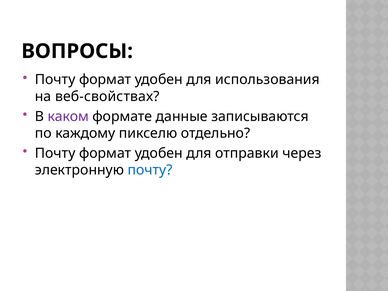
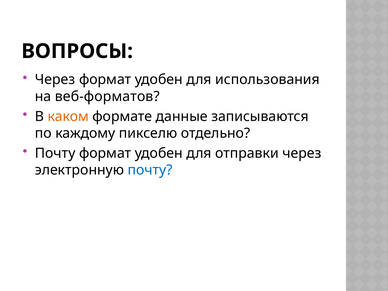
Почту at (55, 80): Почту -> Через
веб-свойствах: веб-свойствах -> веб-форматов
каком colour: purple -> orange
